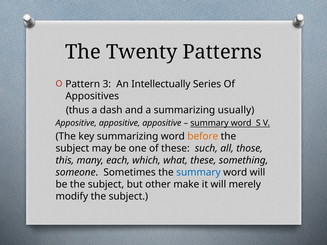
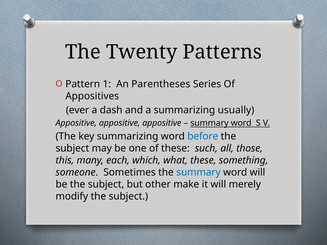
3: 3 -> 1
Intellectually: Intellectually -> Parentheses
thus: thus -> ever
before colour: orange -> blue
